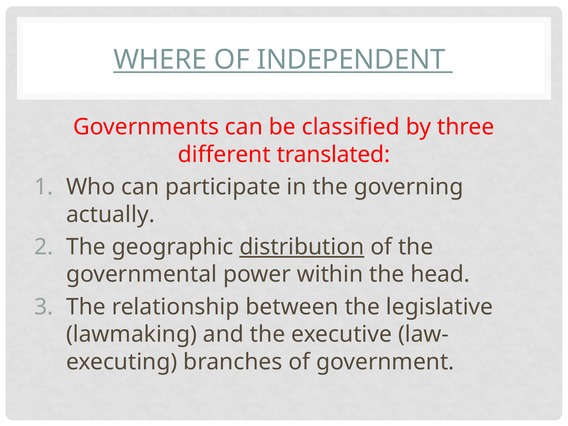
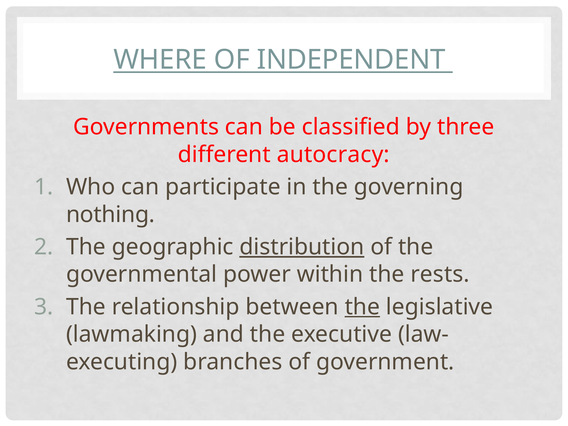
translated: translated -> autocracy
actually: actually -> nothing
head: head -> rests
the at (362, 307) underline: none -> present
